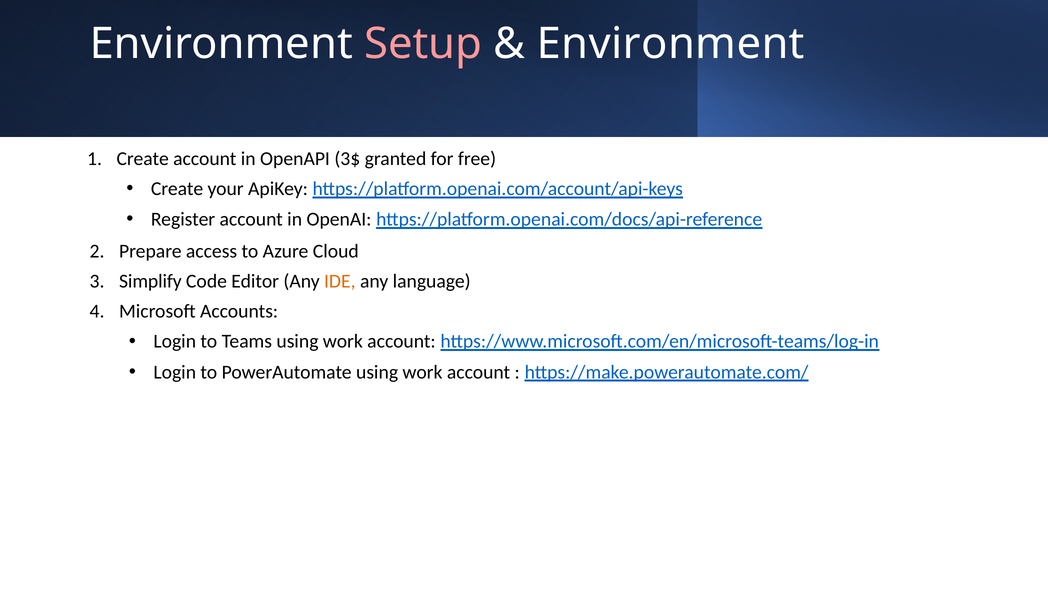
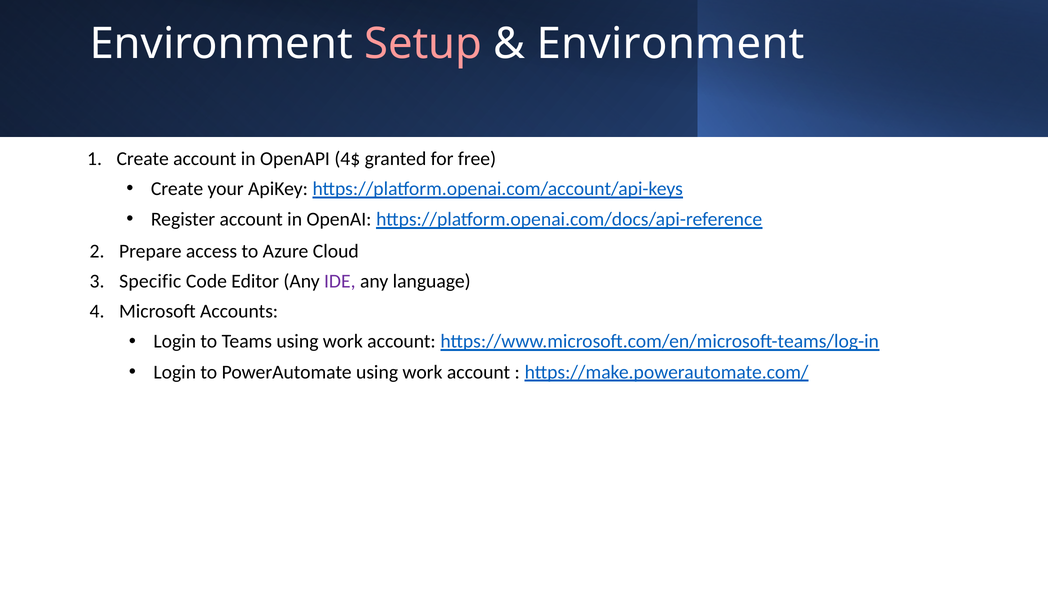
3$: 3$ -> 4$
Simplify: Simplify -> Specific
IDE colour: orange -> purple
